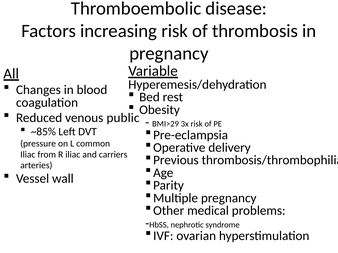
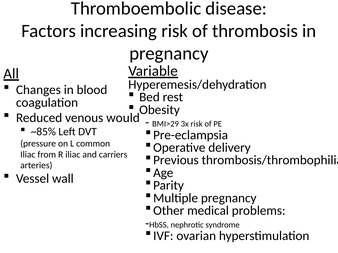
public: public -> would
